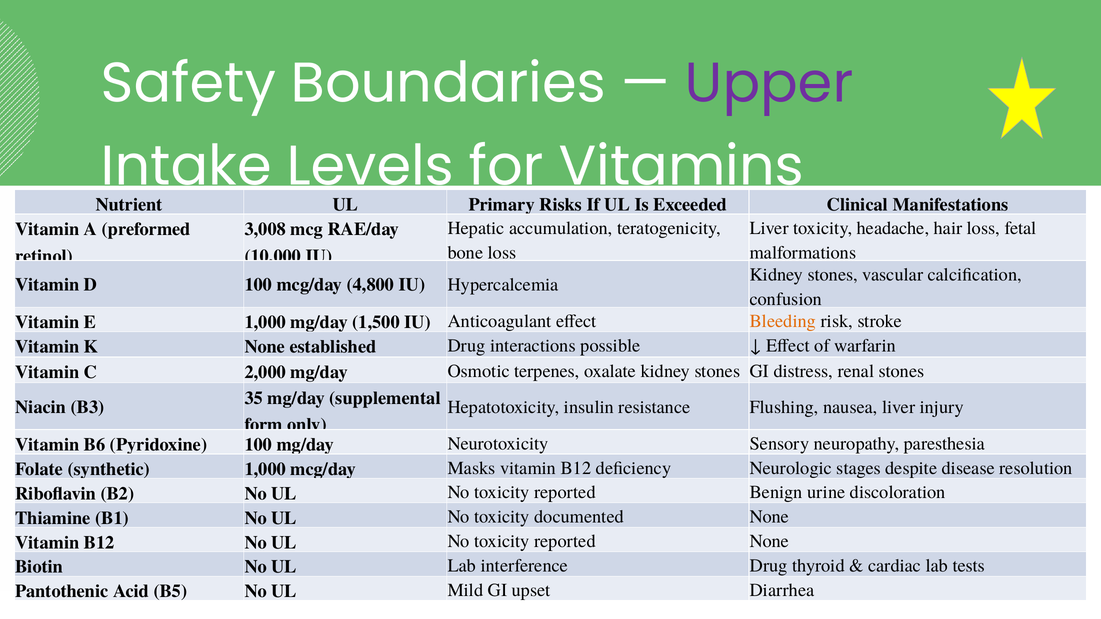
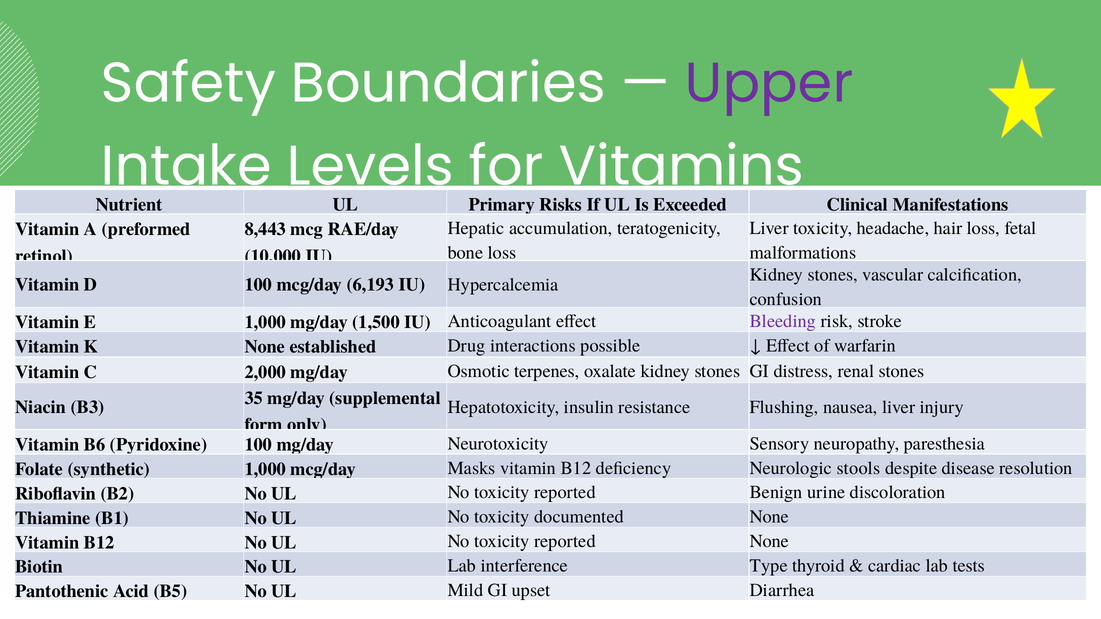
3,008: 3,008 -> 8,443
4,800: 4,800 -> 6,193
Bleeding colour: orange -> purple
stages: stages -> stools
interference Drug: Drug -> Type
